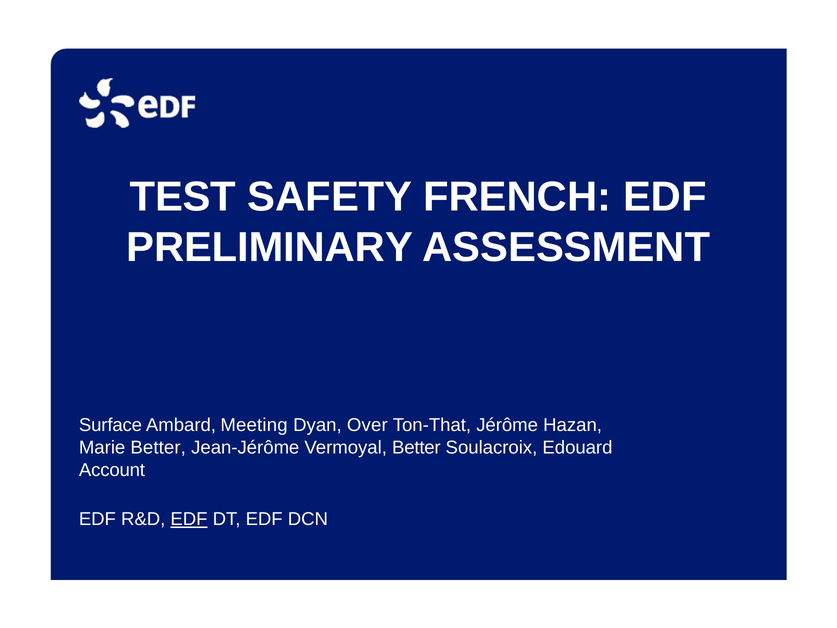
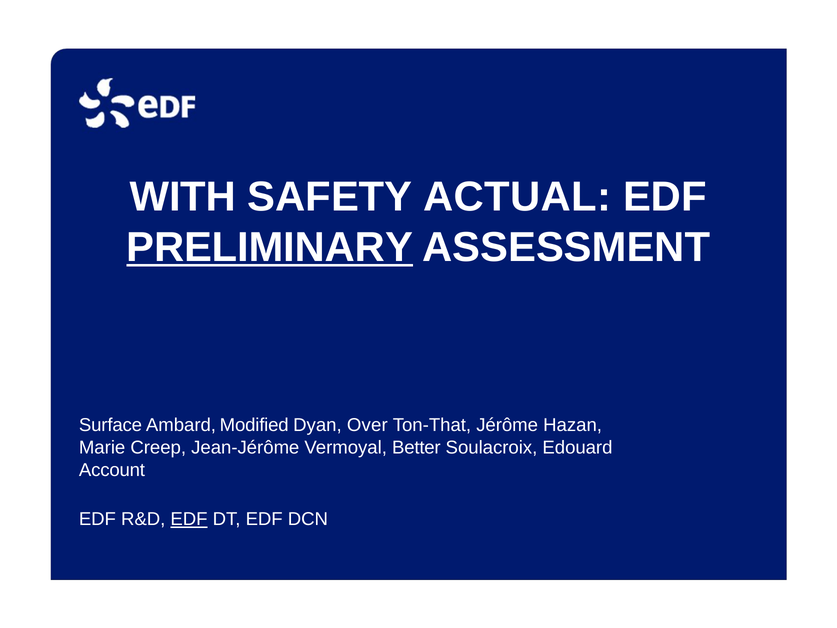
TEST: TEST -> WITH
FRENCH: FRENCH -> ACTUAL
PRELIMINARY underline: none -> present
Meeting: Meeting -> Modified
Marie Better: Better -> Creep
